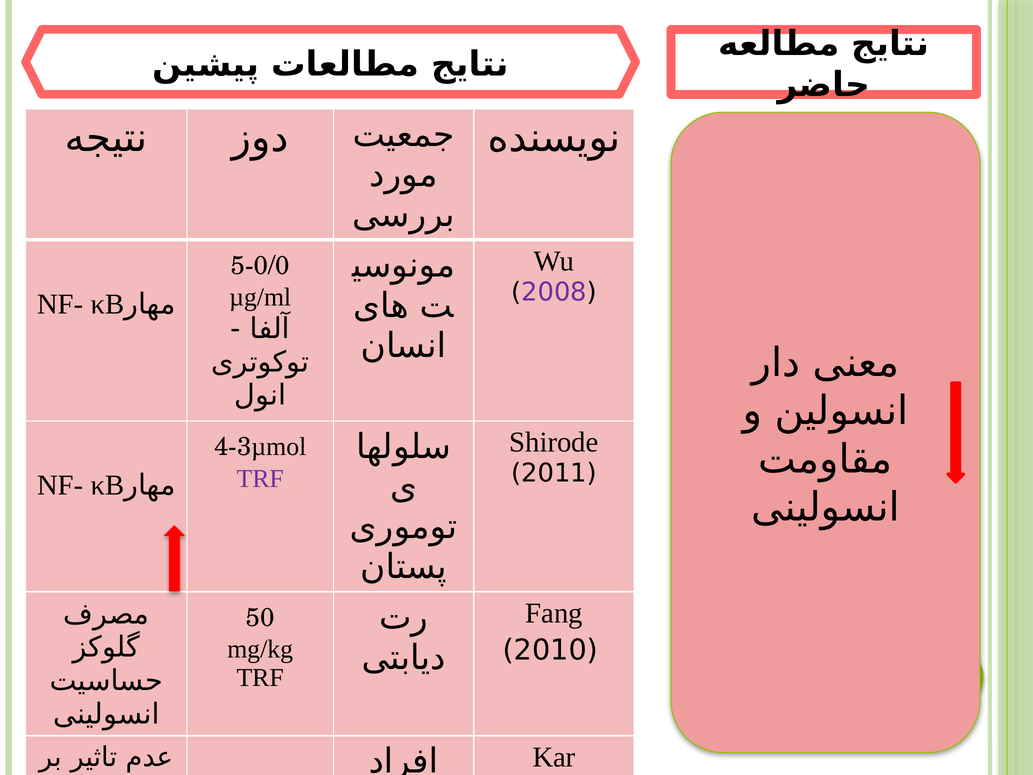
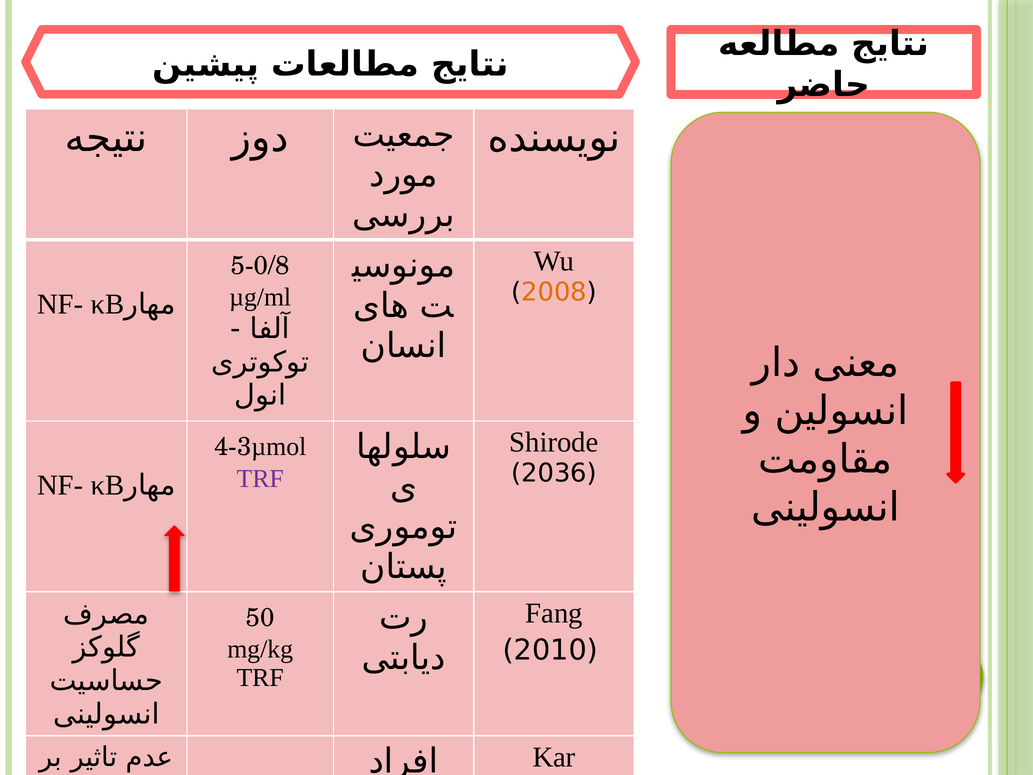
5-0/0: 5-0/0 -> 5-0/8
2008 colour: purple -> orange
2011: 2011 -> 2036
